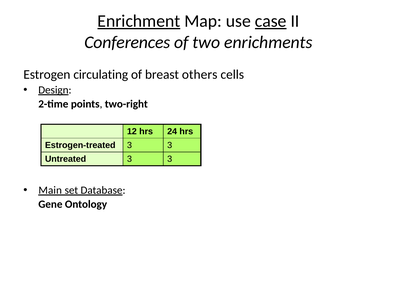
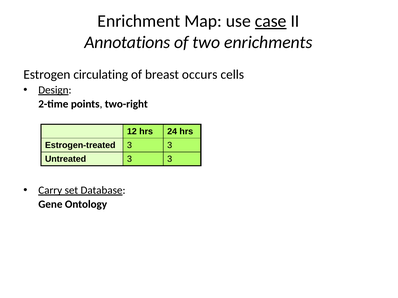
Enrichment underline: present -> none
Conferences: Conferences -> Annotations
others: others -> occurs
Main: Main -> Carry
